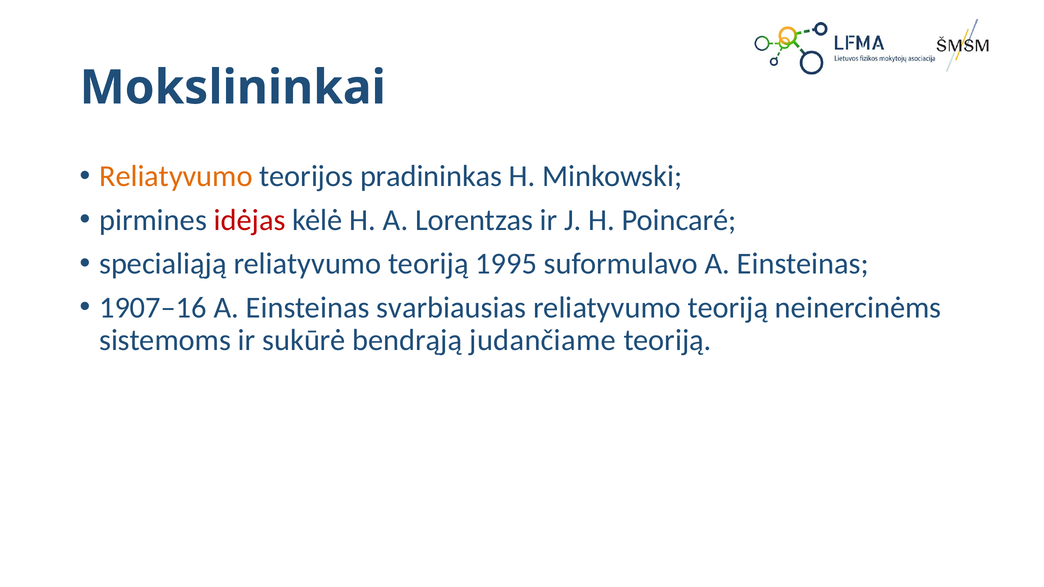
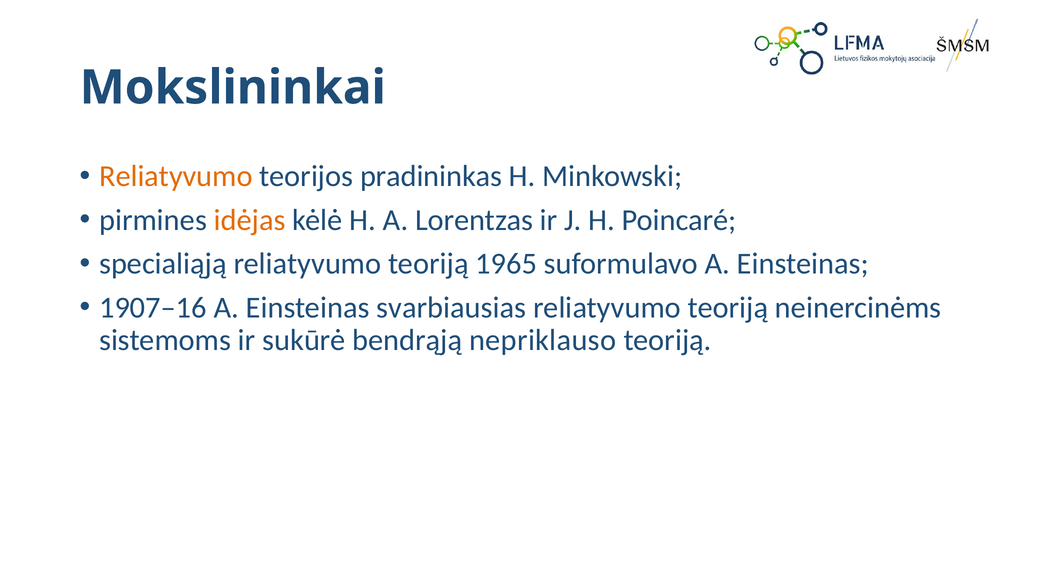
idėjas colour: red -> orange
1995: 1995 -> 1965
judančiame: judančiame -> nepriklauso
